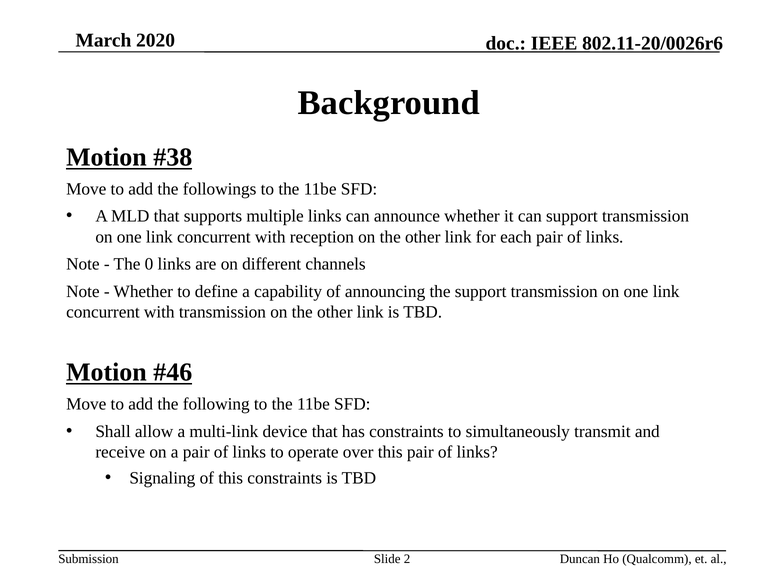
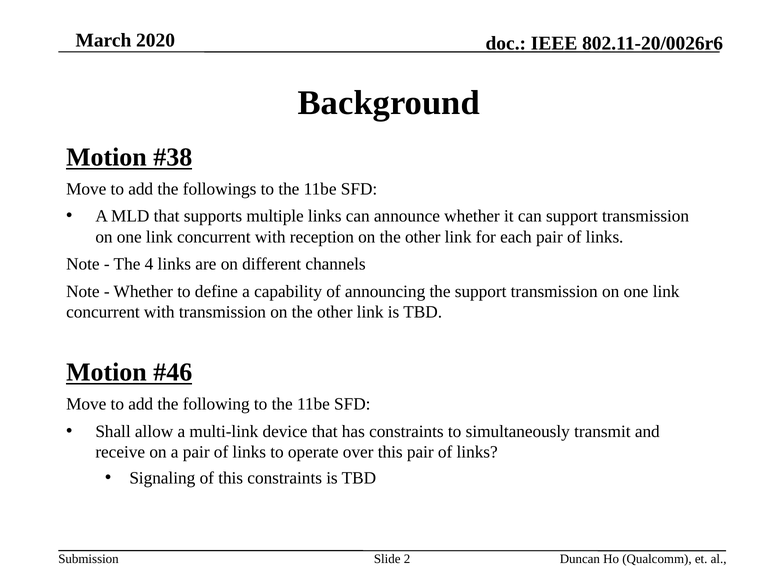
0: 0 -> 4
